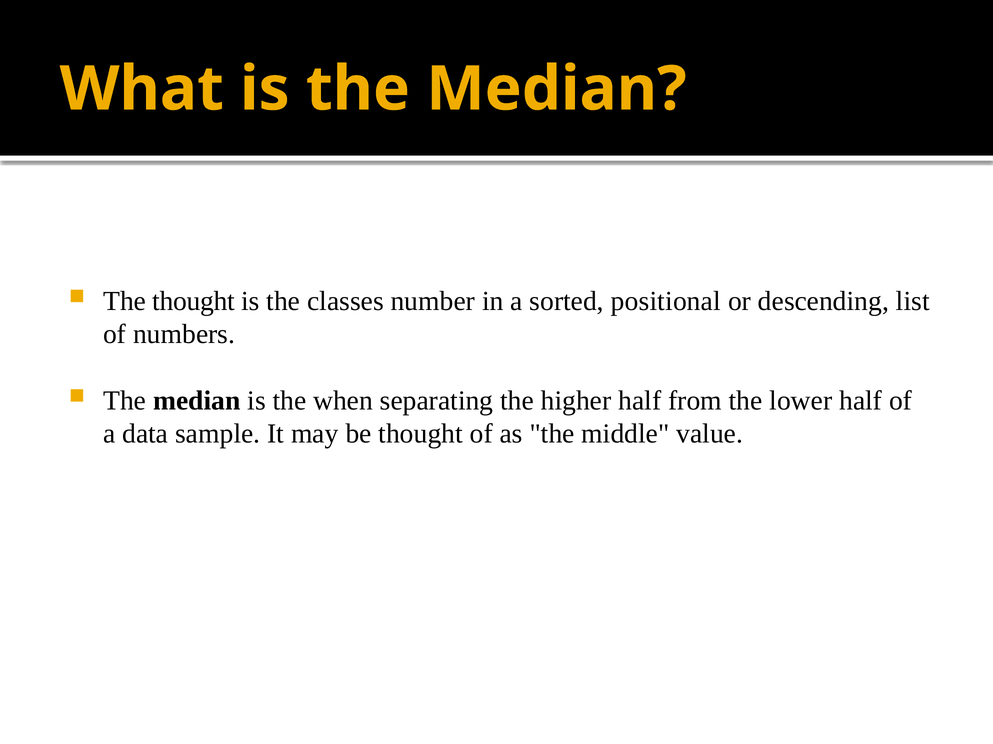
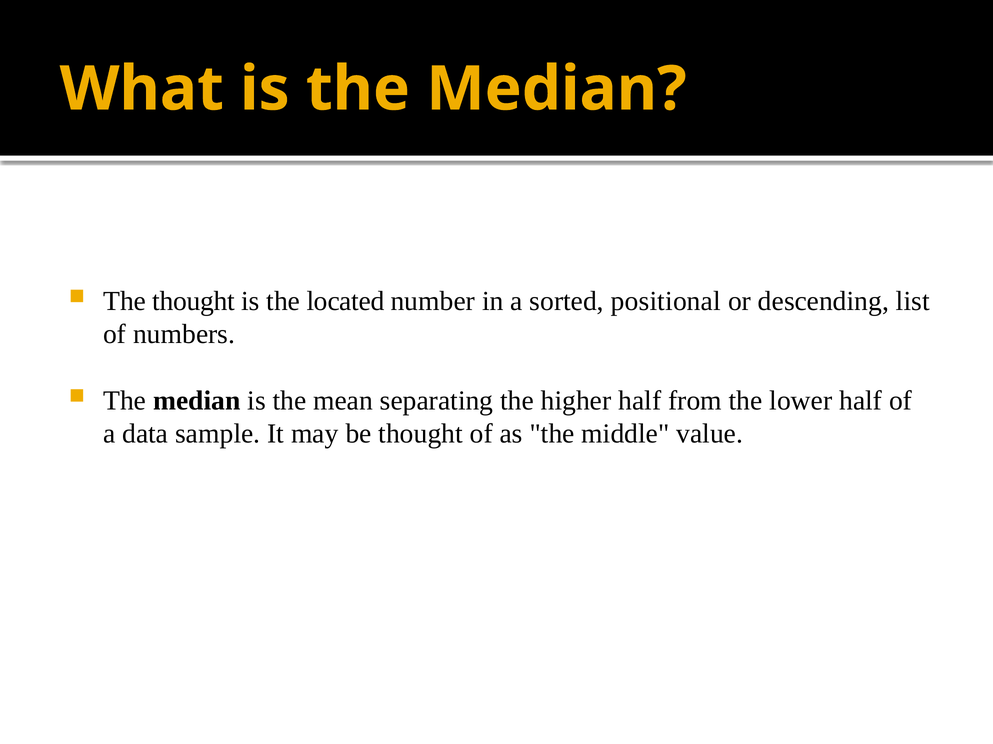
classes: classes -> located
when: when -> mean
